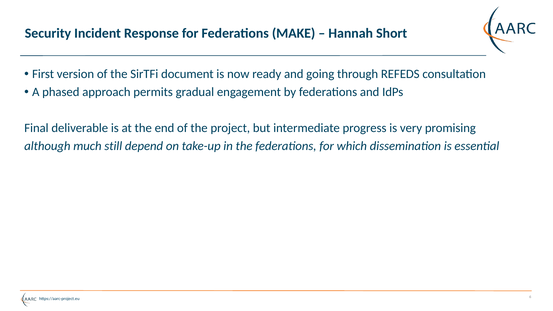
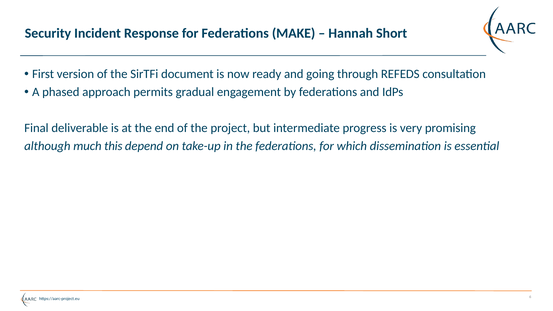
still: still -> this
